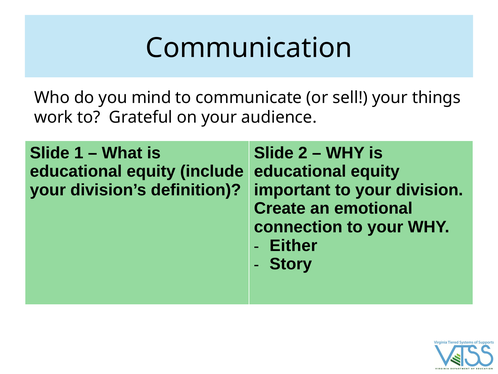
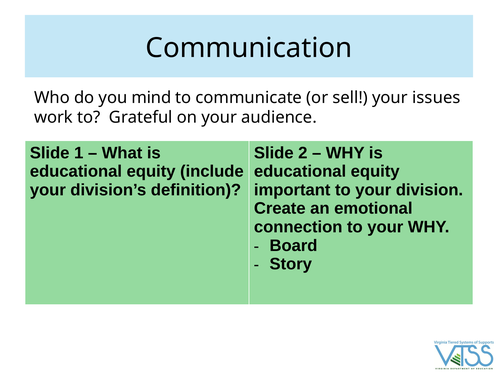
things: things -> issues
Either: Either -> Board
